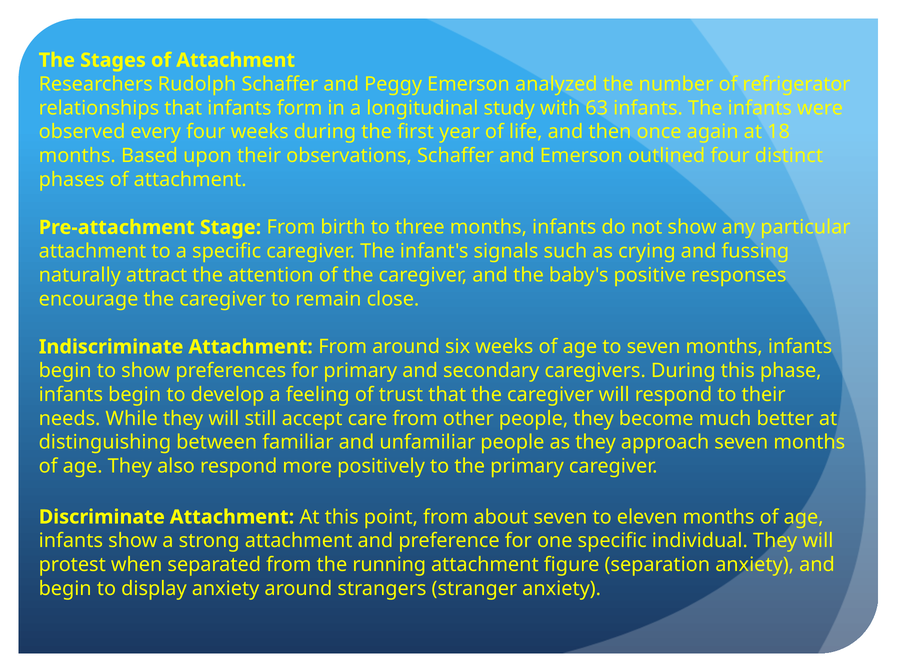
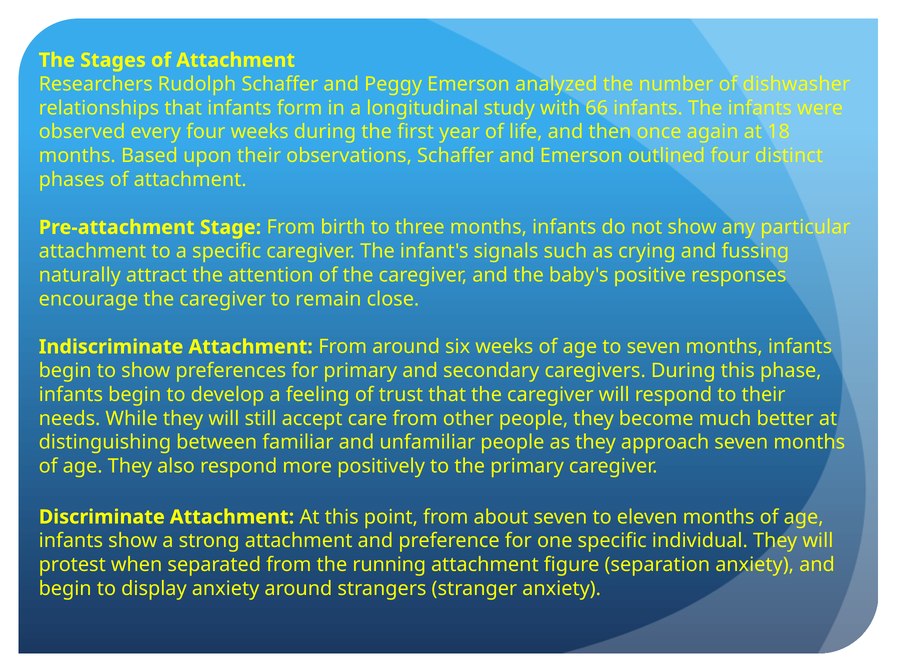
refrigerator: refrigerator -> dishwasher
63: 63 -> 66
